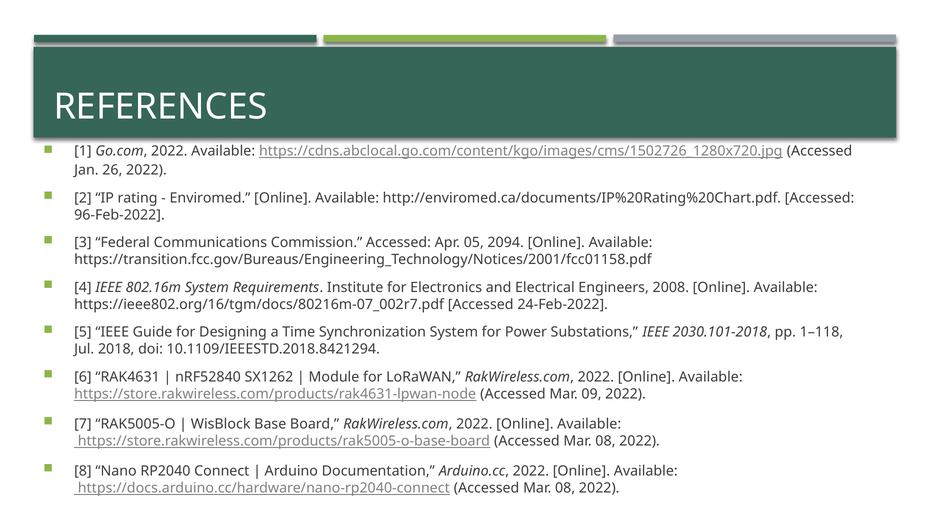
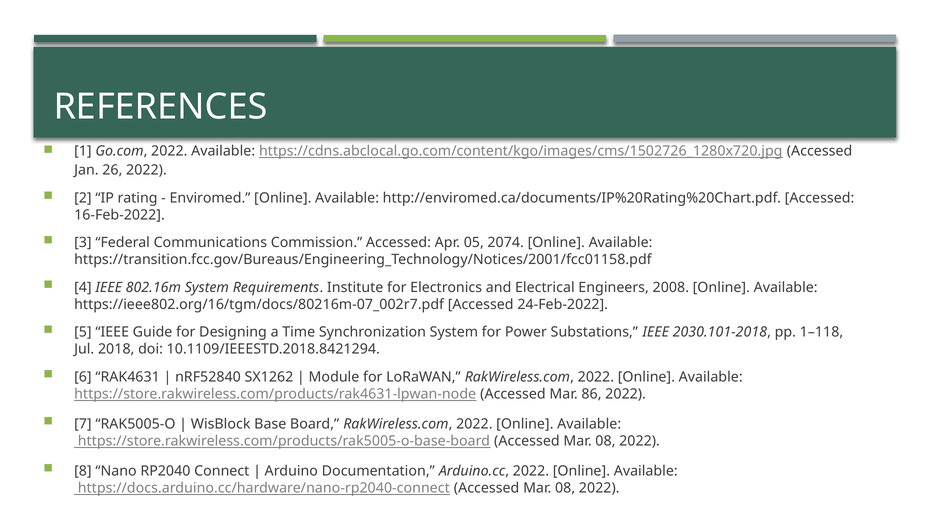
96-Feb-2022: 96-Feb-2022 -> 16-Feb-2022
2094: 2094 -> 2074
09: 09 -> 86
